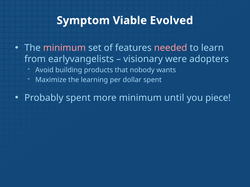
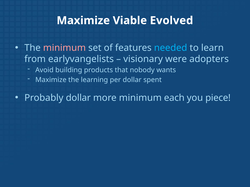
Symptom at (83, 21): Symptom -> Maximize
needed colour: pink -> light blue
Probably spent: spent -> dollar
until: until -> each
